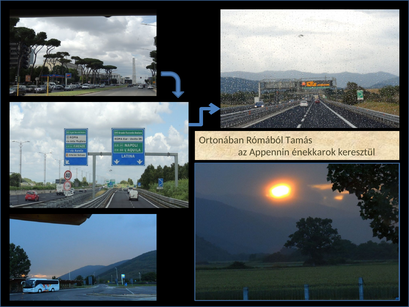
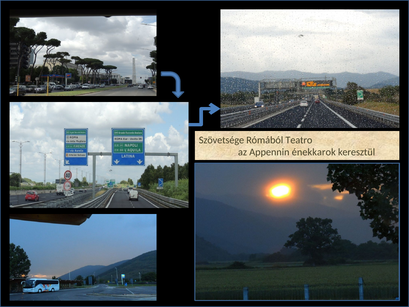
Ortonában: Ortonában -> Szövetsége
Tamás: Tamás -> Teatro
